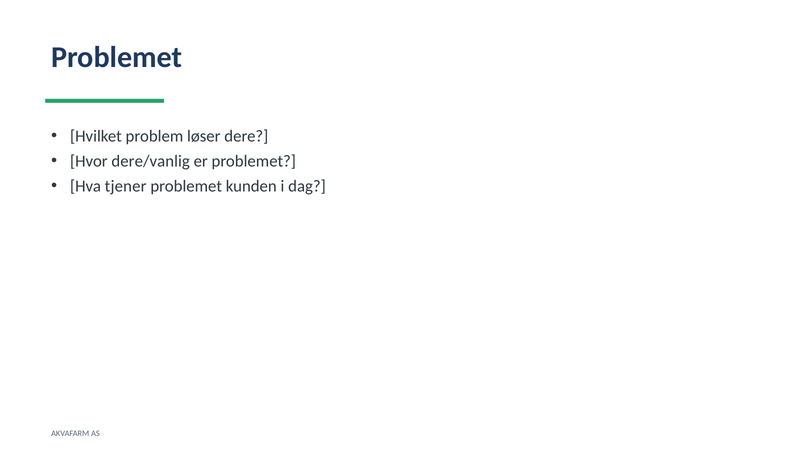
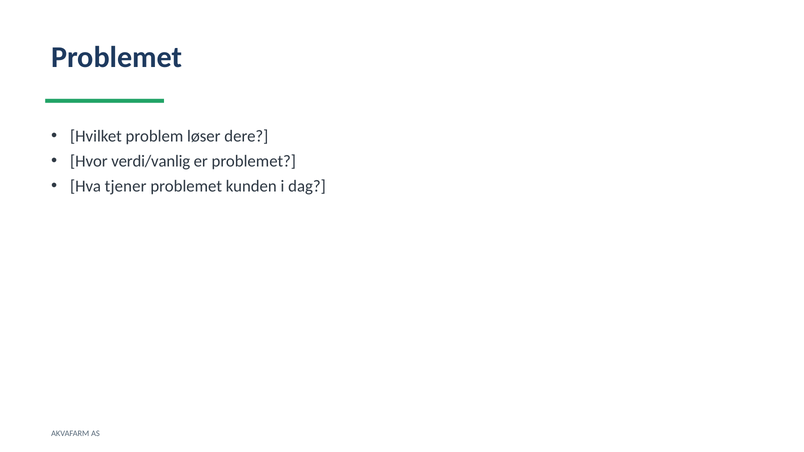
dere/vanlig: dere/vanlig -> verdi/vanlig
